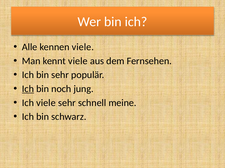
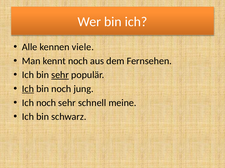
kennt viele: viele -> noch
sehr at (60, 75) underline: none -> present
Ich viele: viele -> noch
